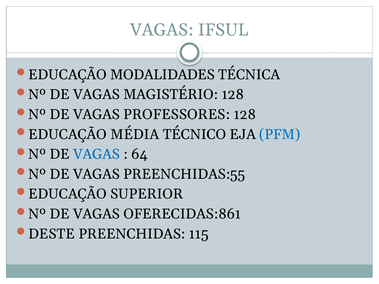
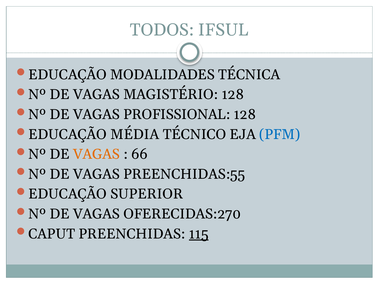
VAGAS at (162, 30): VAGAS -> TODOS
PROFESSORES: PROFESSORES -> PROFISSIONAL
VAGAS at (96, 154) colour: blue -> orange
64: 64 -> 66
OFERECIDAS:861: OFERECIDAS:861 -> OFERECIDAS:270
DESTE: DESTE -> CAPUT
115 underline: none -> present
